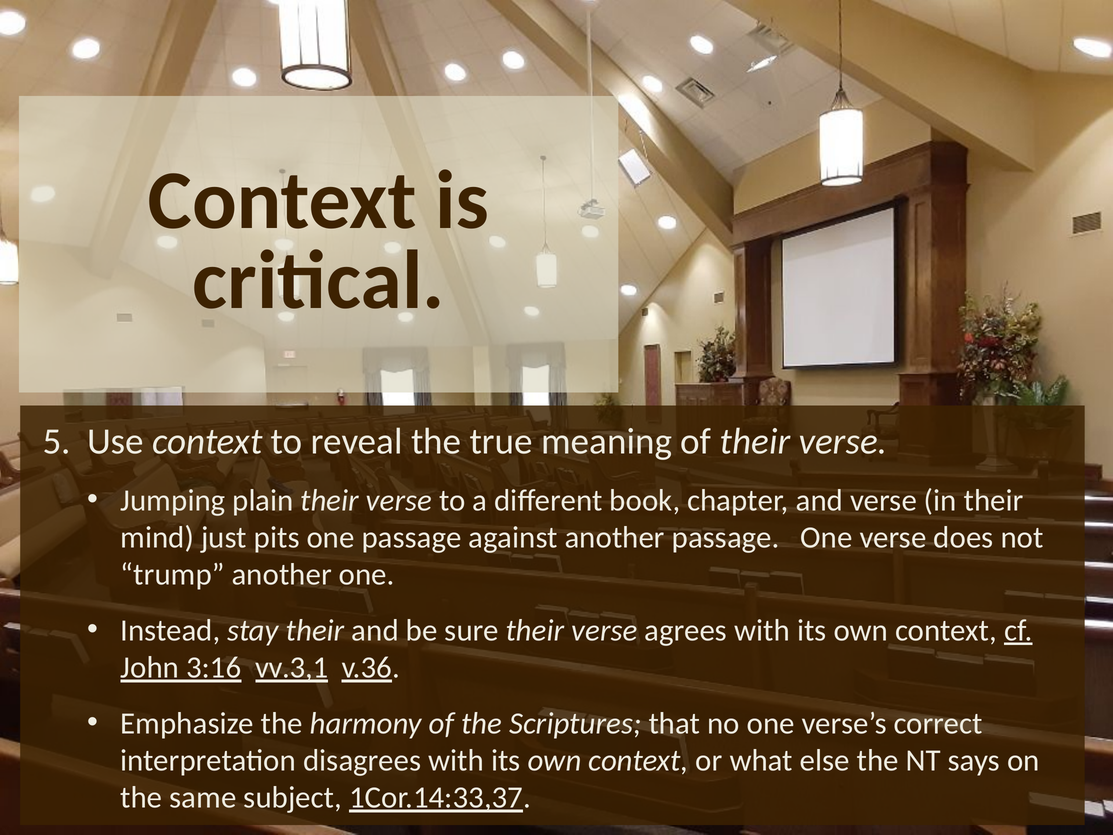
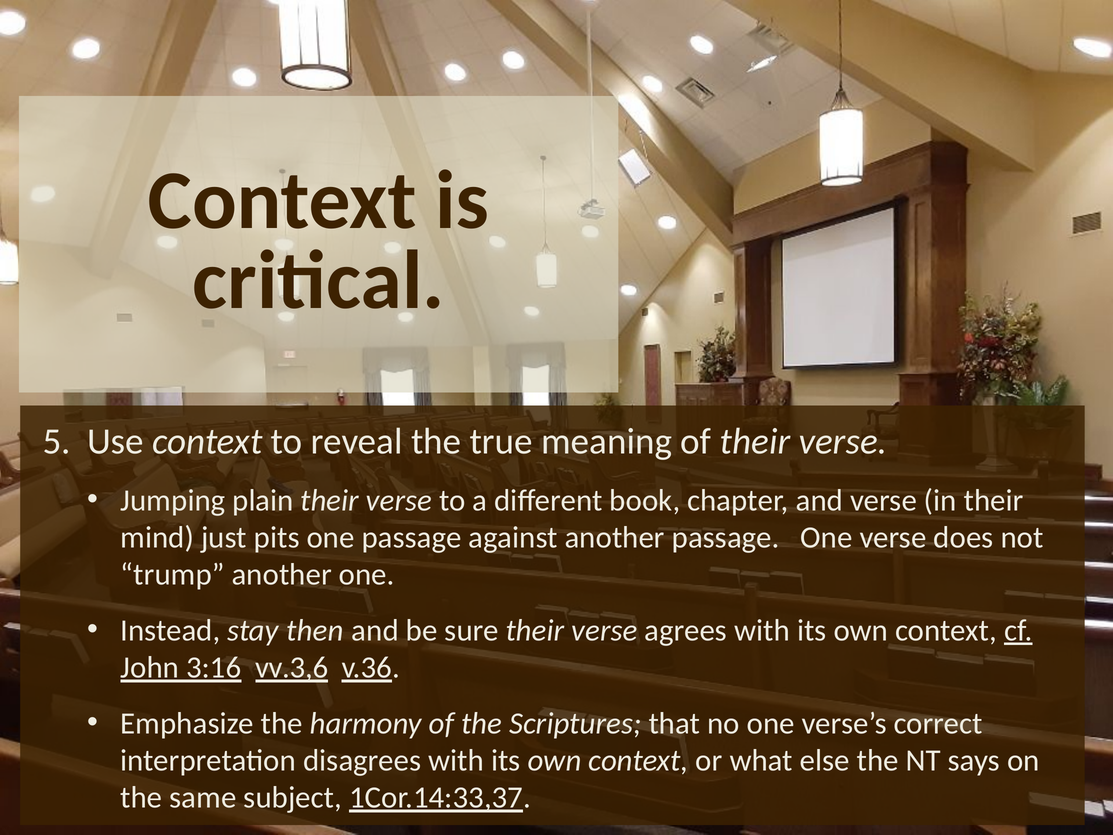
stay their: their -> then
vv.3,1: vv.3,1 -> vv.3,6
